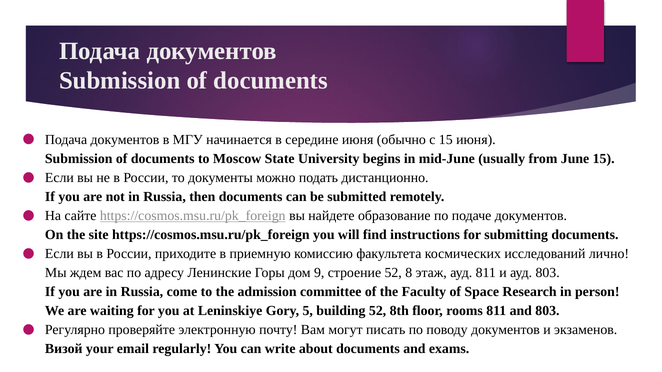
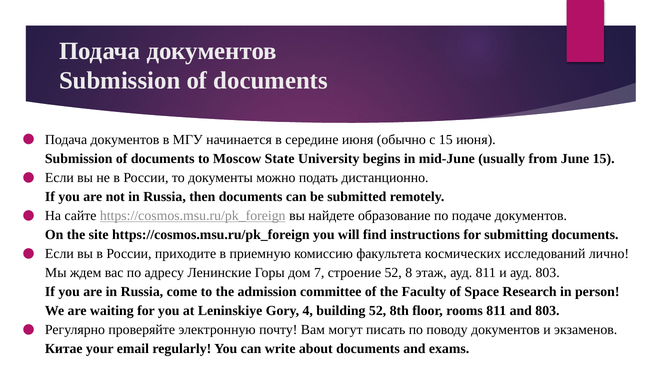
9: 9 -> 7
5: 5 -> 4
Визой: Визой -> Китае
